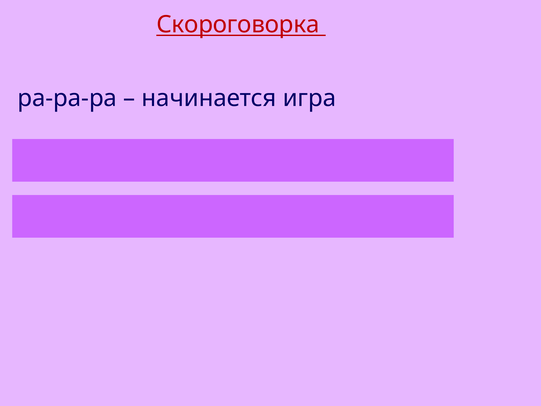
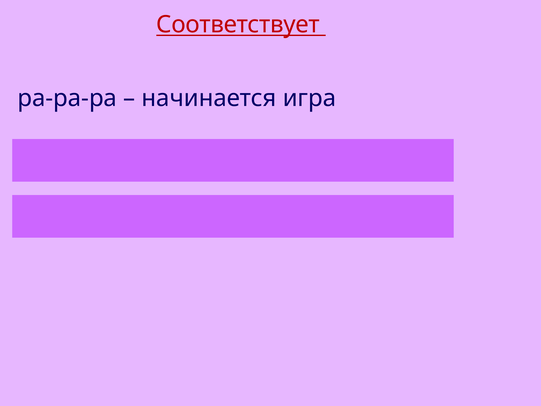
Скороговорка: Скороговорка -> Соответствует
